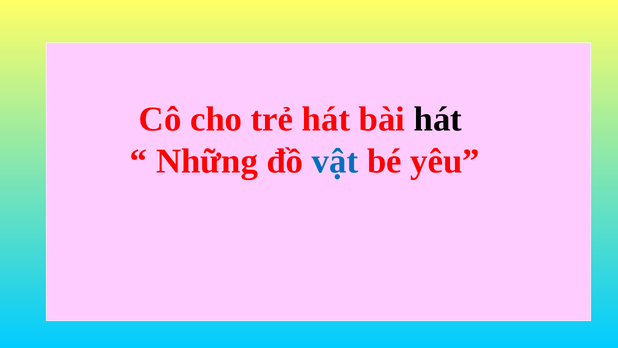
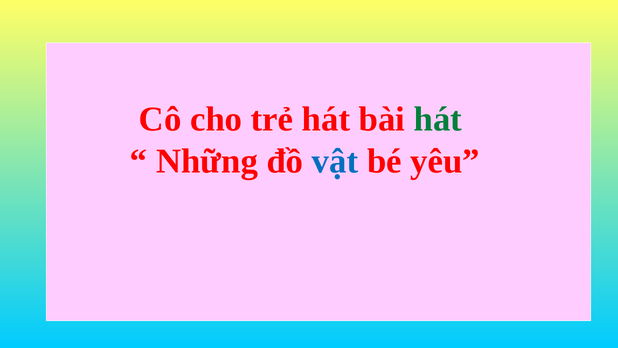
hát at (438, 119) colour: black -> green
